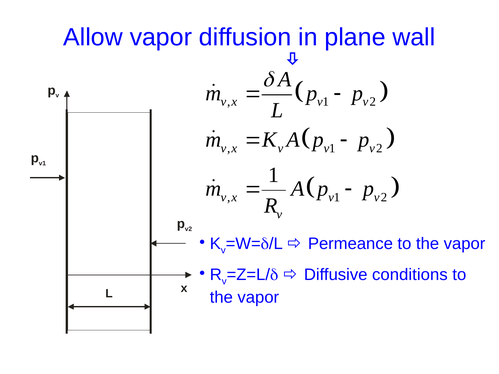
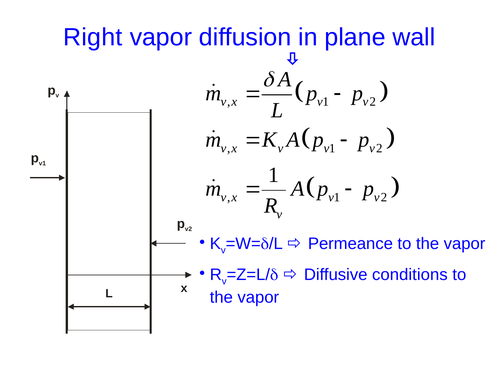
Allow: Allow -> Right
